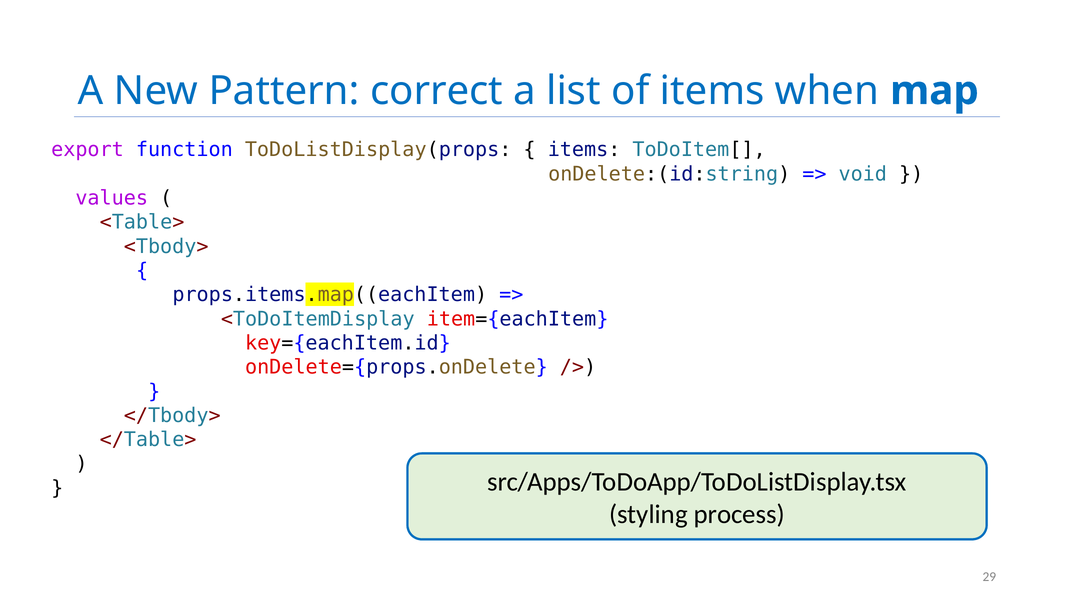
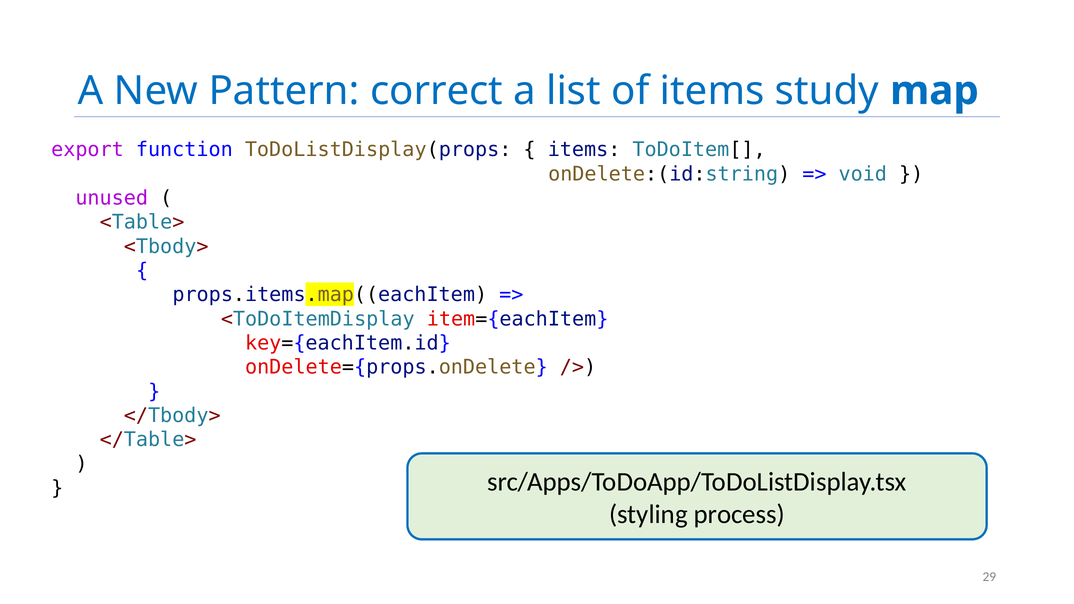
when: when -> study
values: values -> unused
